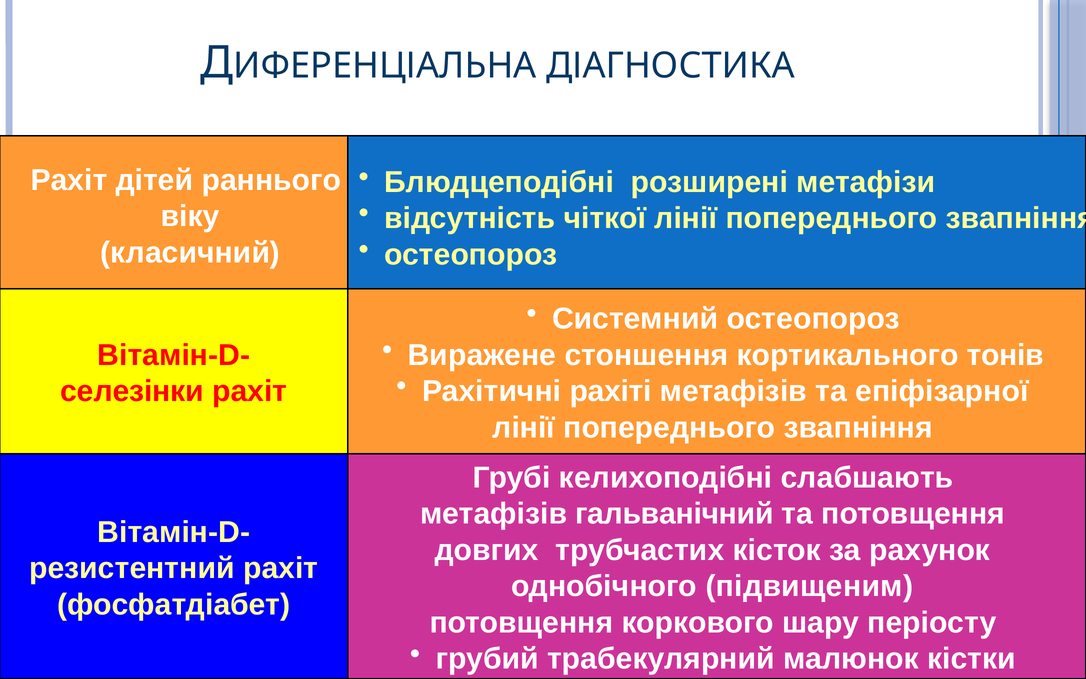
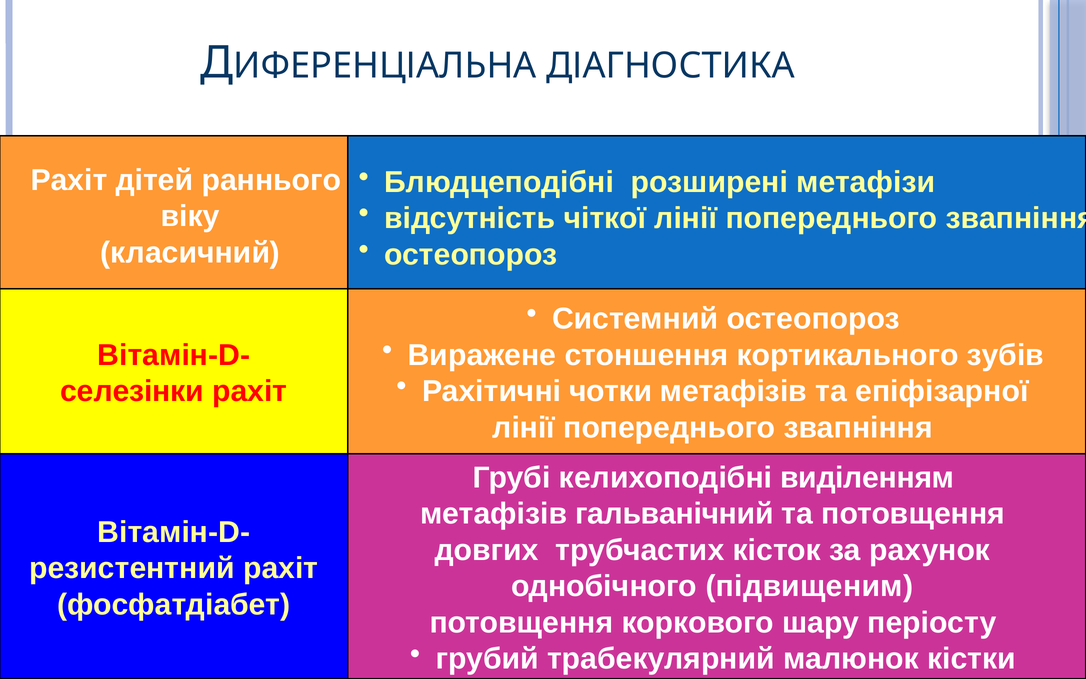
тонів: тонів -> зубів
рахіті: рахіті -> чотки
слабшають: слабшають -> виділенням
